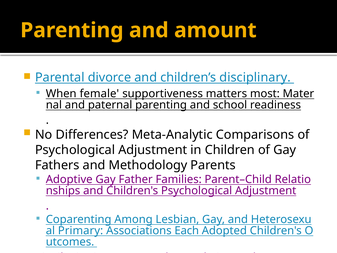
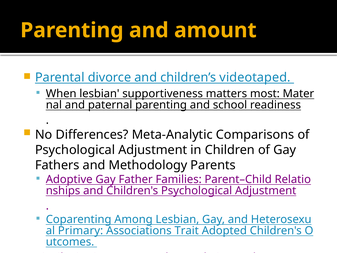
disciplinary: disciplinary -> videotaped
When female: female -> lesbian
Each: Each -> Trait
